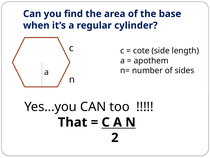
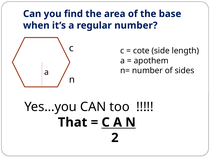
regular cylinder: cylinder -> number
